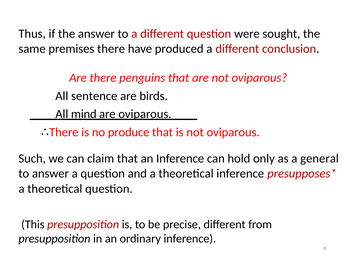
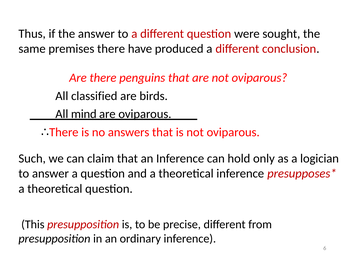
sentence: sentence -> classified
produce: produce -> answers
general: general -> logician
